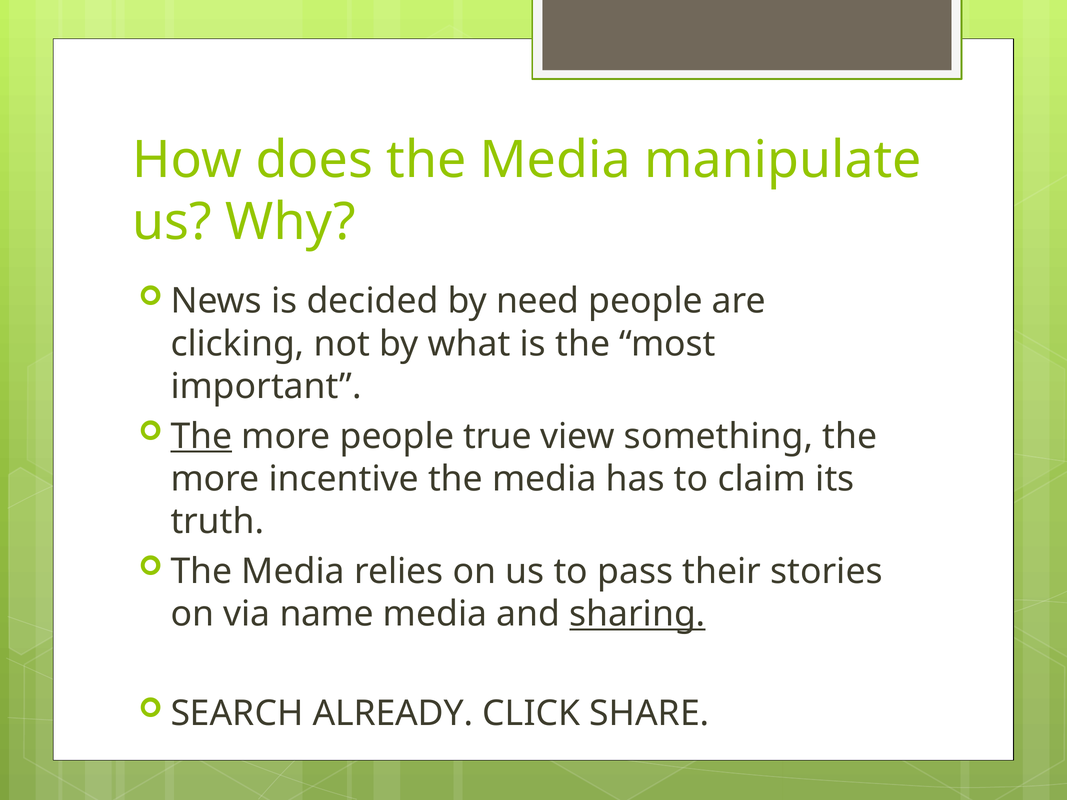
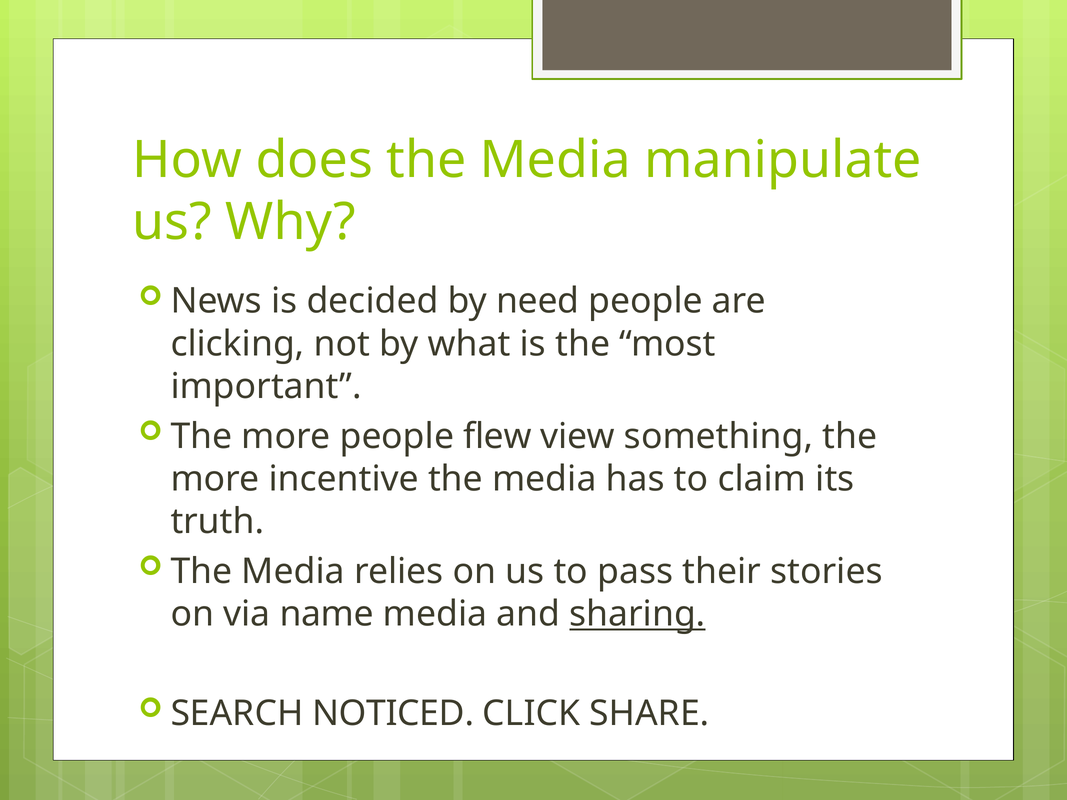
The at (201, 436) underline: present -> none
true: true -> flew
ALREADY: ALREADY -> NOTICED
